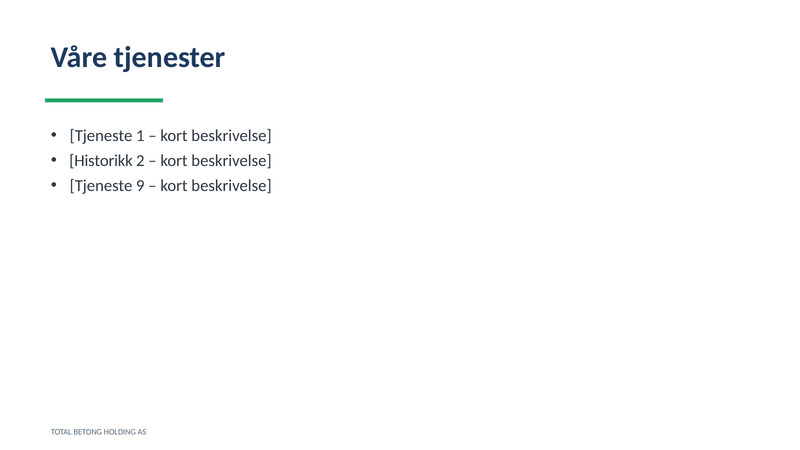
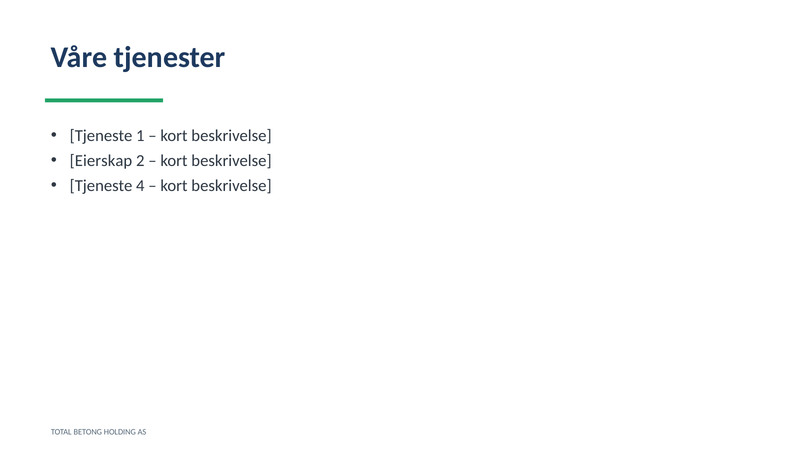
Historikk: Historikk -> Eierskap
9: 9 -> 4
